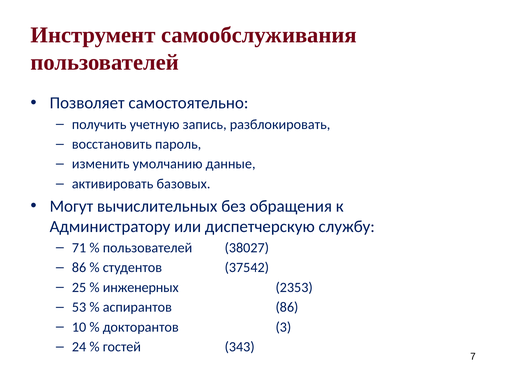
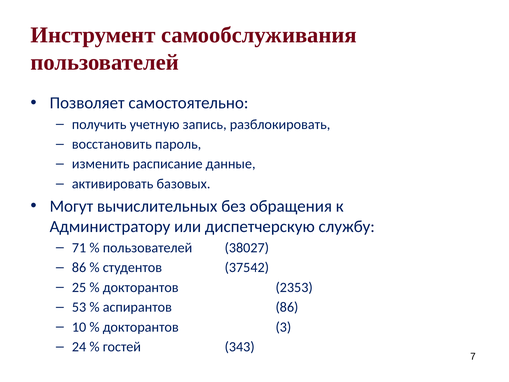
умолчанию: умолчанию -> расписание
инженерных at (141, 287): инженерных -> докторантов
